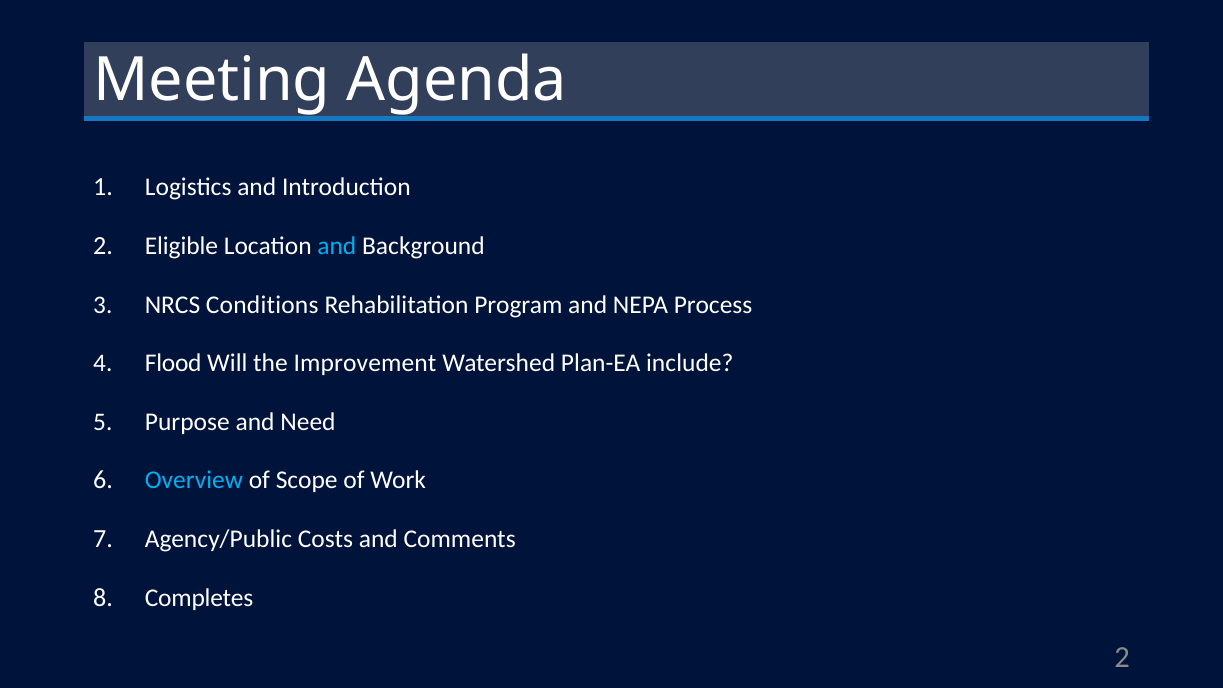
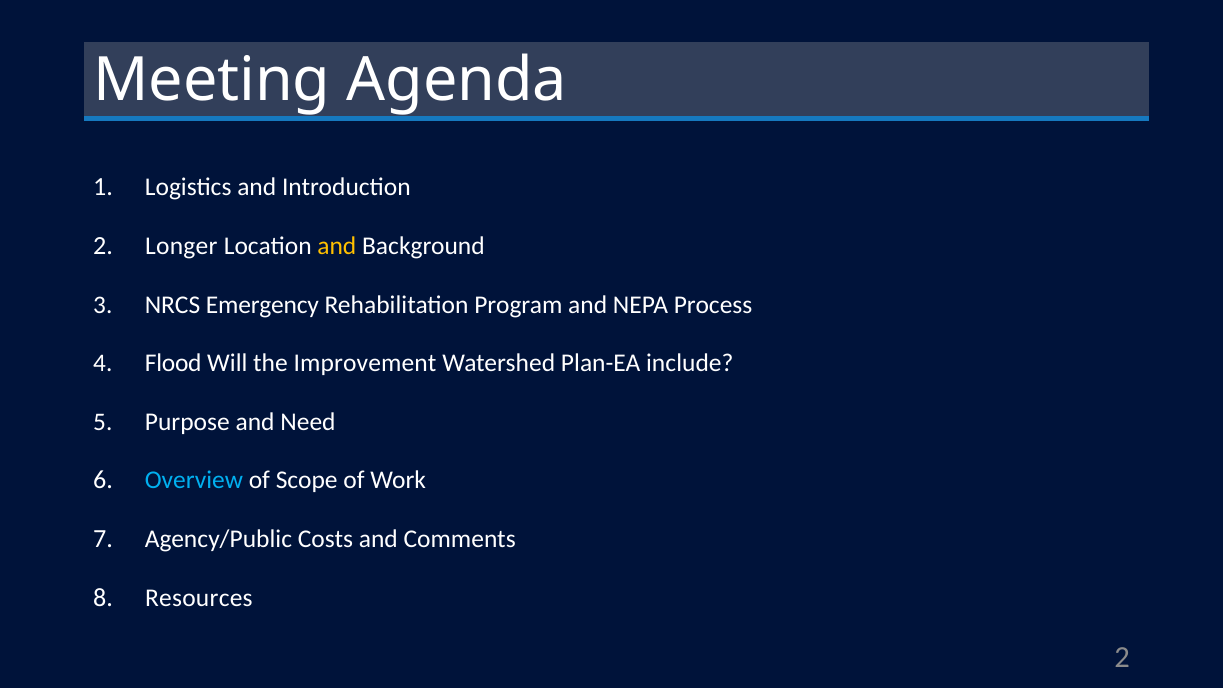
Eligible: Eligible -> Longer
and at (337, 246) colour: light blue -> yellow
Conditions: Conditions -> Emergency
Completes: Completes -> Resources
